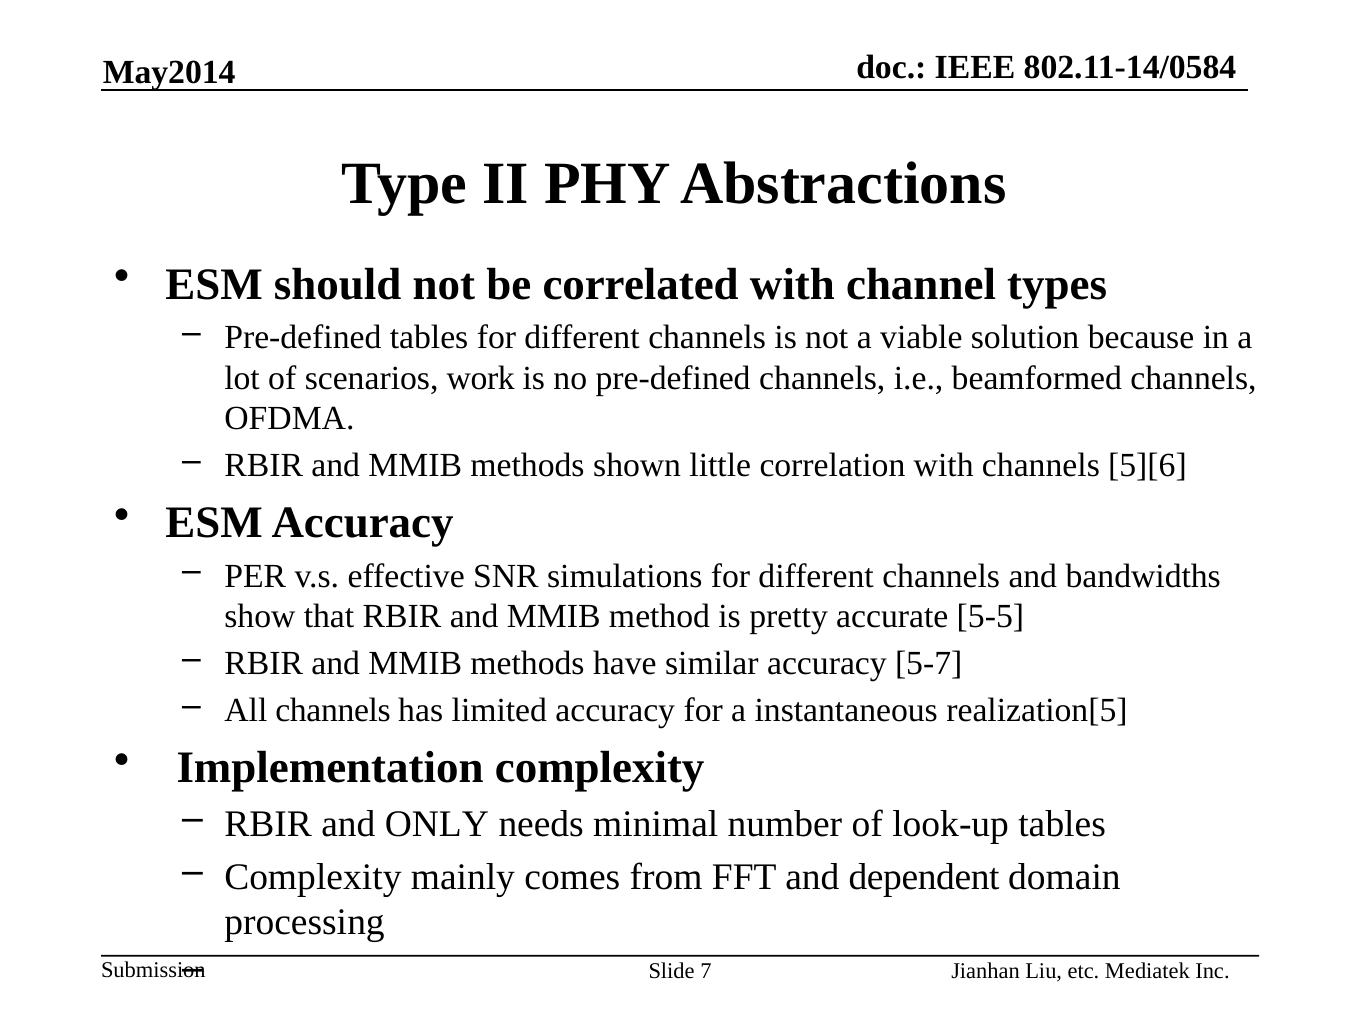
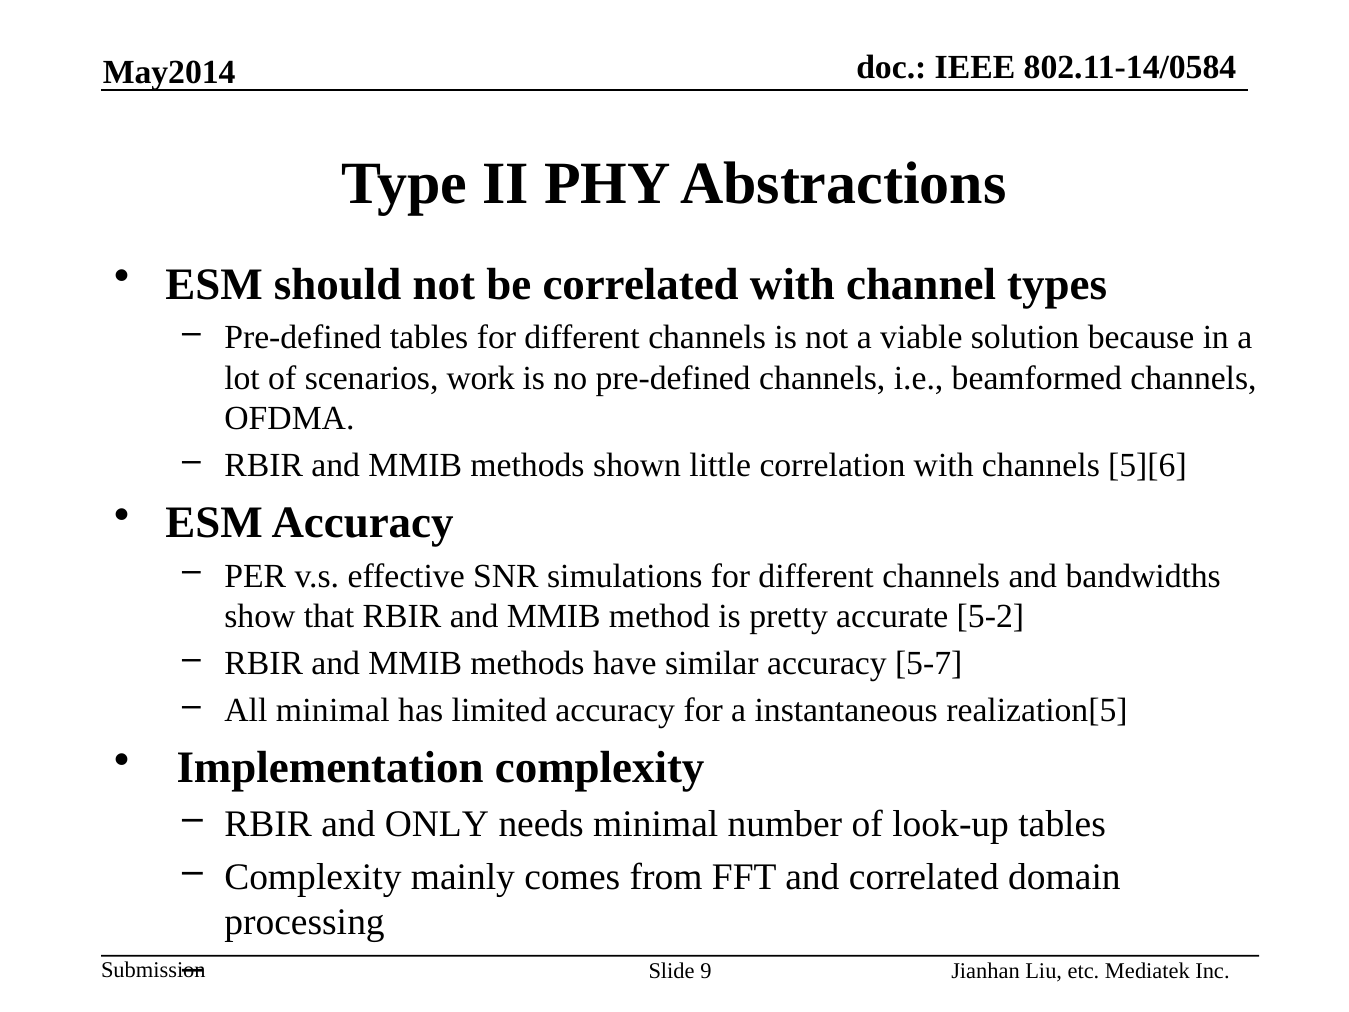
5-5: 5-5 -> 5-2
All channels: channels -> minimal
and dependent: dependent -> correlated
7: 7 -> 9
